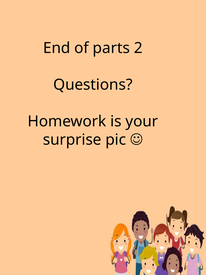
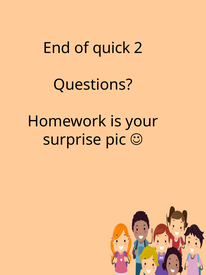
parts: parts -> quick
